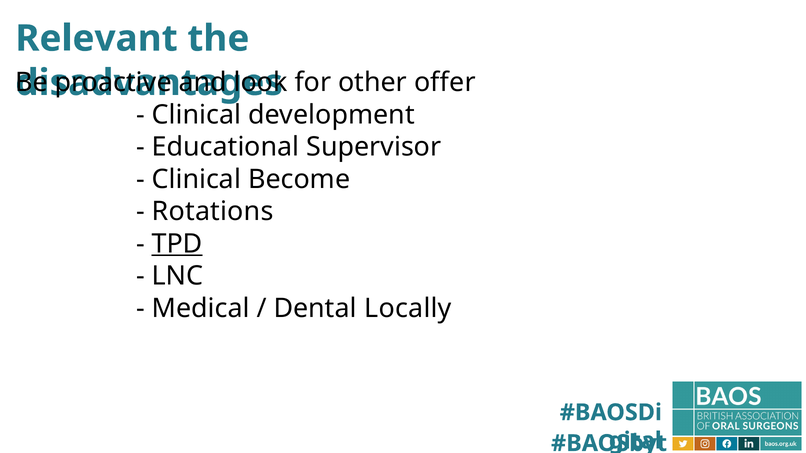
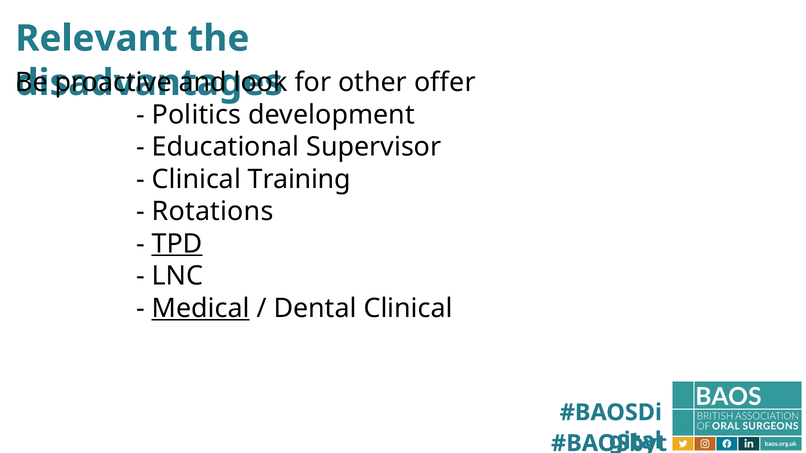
Clinical at (197, 115): Clinical -> Politics
Become: Become -> Training
Medical underline: none -> present
Dental Locally: Locally -> Clinical
